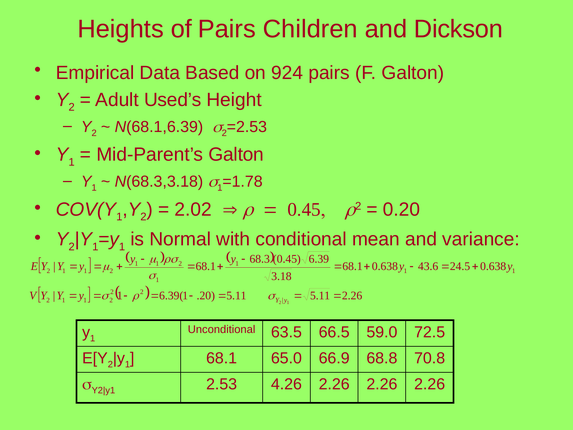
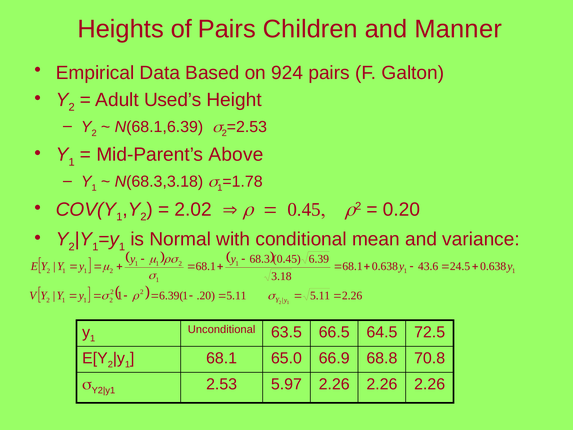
Dickson: Dickson -> Manner
Mid-Parent’s Galton: Galton -> Above
59.0: 59.0 -> 64.5
4.26: 4.26 -> 5.97
